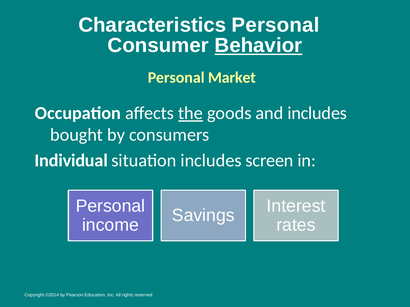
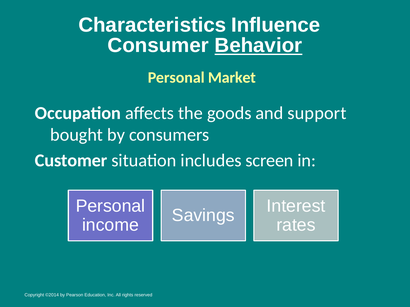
Characteristics Personal: Personal -> Influence
the underline: present -> none
and includes: includes -> support
Individual: Individual -> Customer
